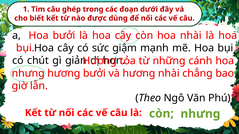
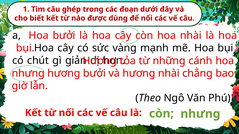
giậm: giậm -> vàng
